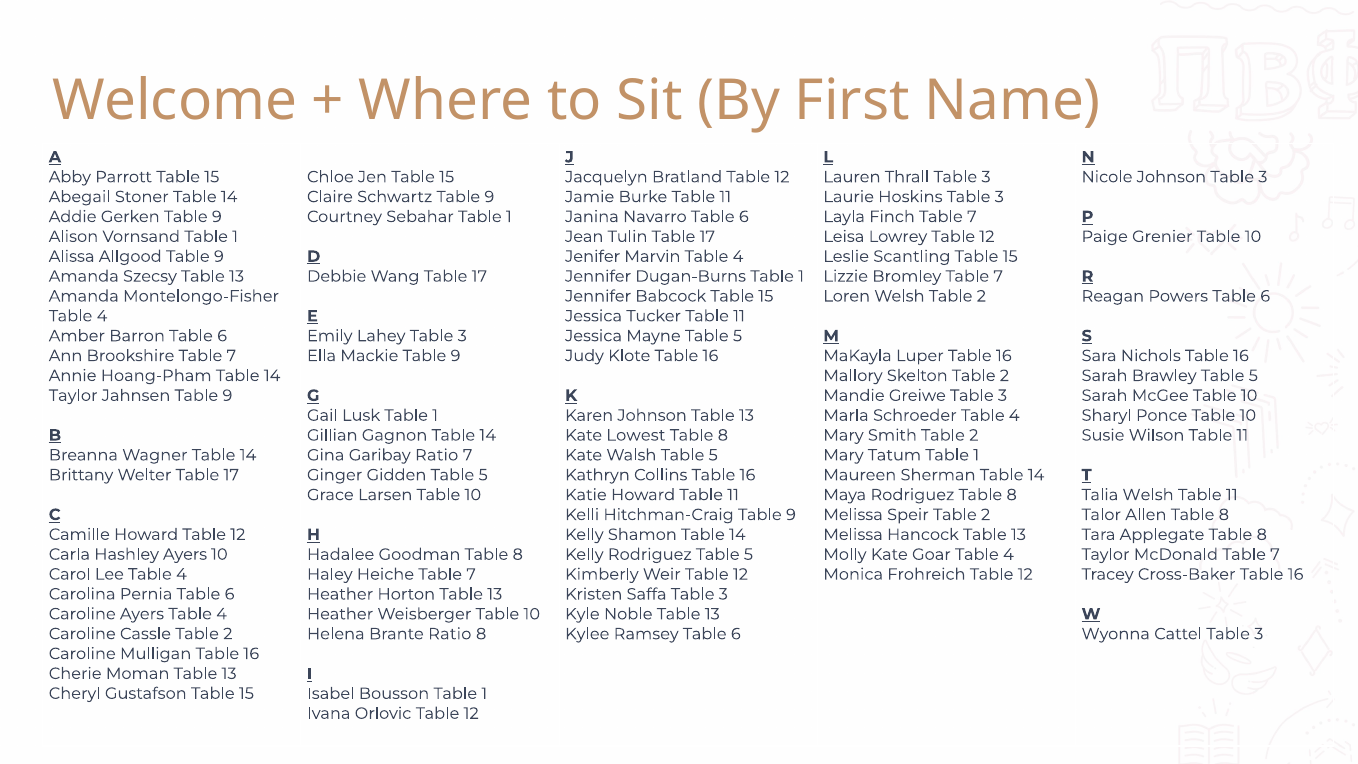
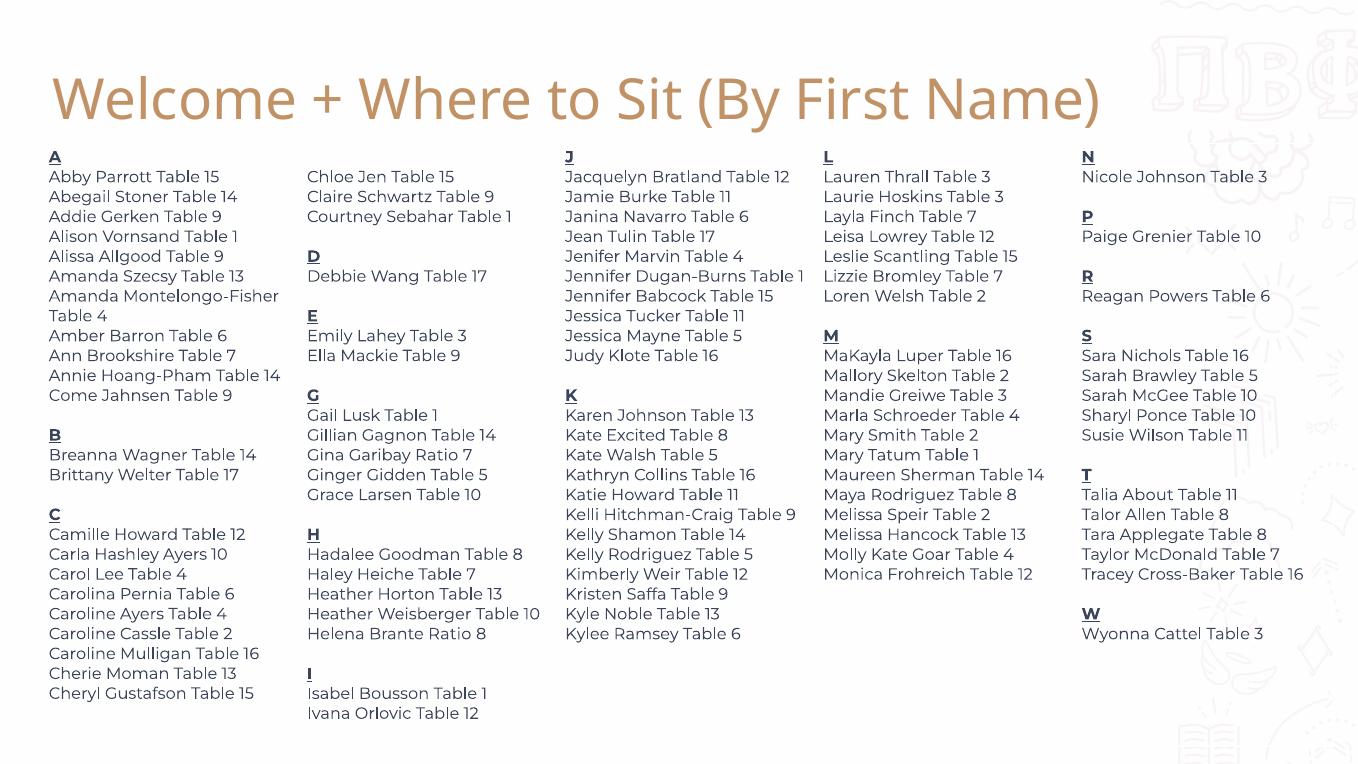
Taylor at (73, 395): Taylor -> Come
Lowest: Lowest -> Excited
Talia Welsh: Welsh -> About
Saffa Table 3: 3 -> 9
